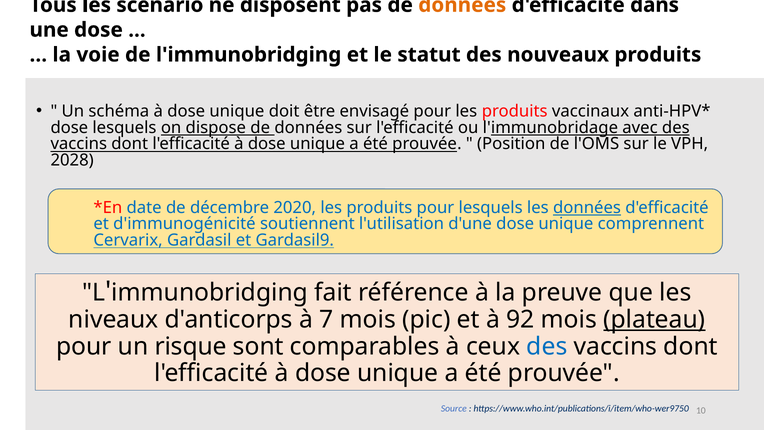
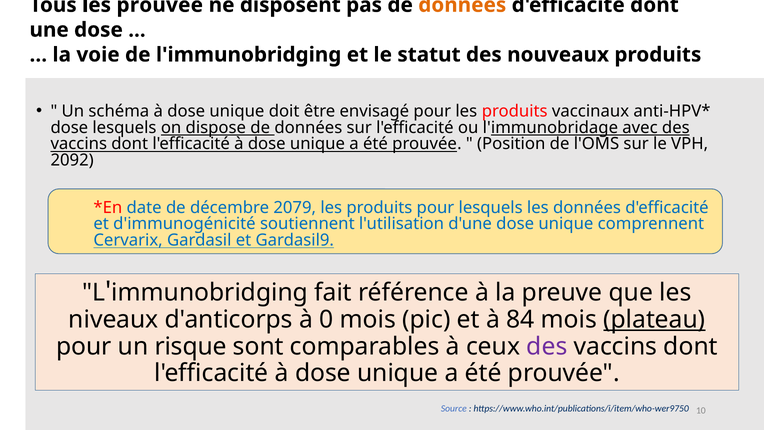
les scénario: scénario -> prouvée
d'efficacité dans: dans -> dont
2028: 2028 -> 2092
2020: 2020 -> 2079
données at (587, 208) underline: present -> none
7: 7 -> 0
92: 92 -> 84
des at (547, 346) colour: blue -> purple
